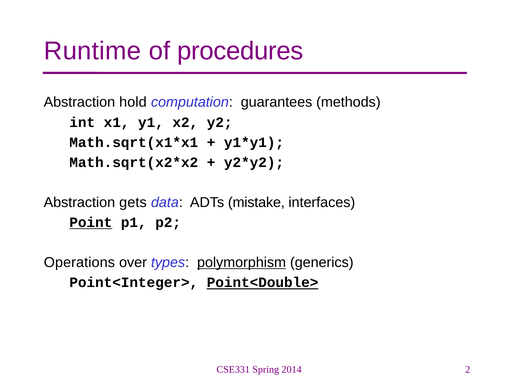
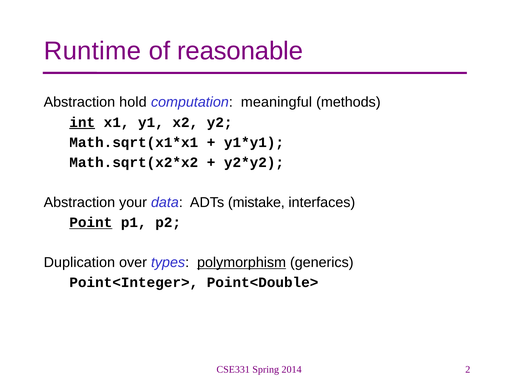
procedures: procedures -> reasonable
guarantees: guarantees -> meaningful
int underline: none -> present
gets: gets -> your
Operations: Operations -> Duplication
Point<Double> underline: present -> none
